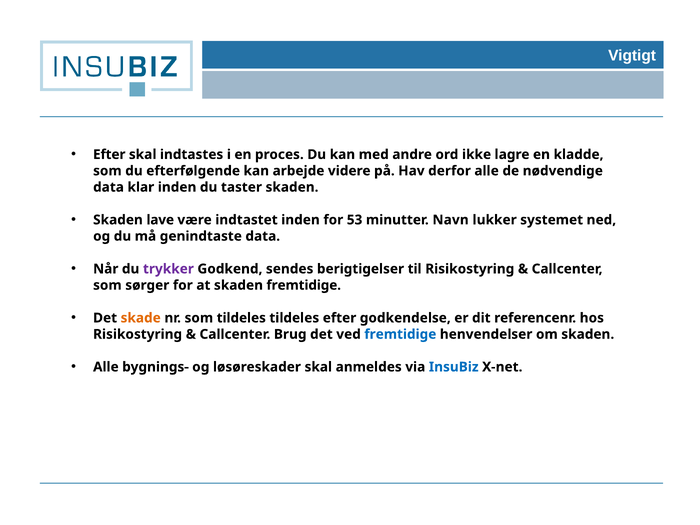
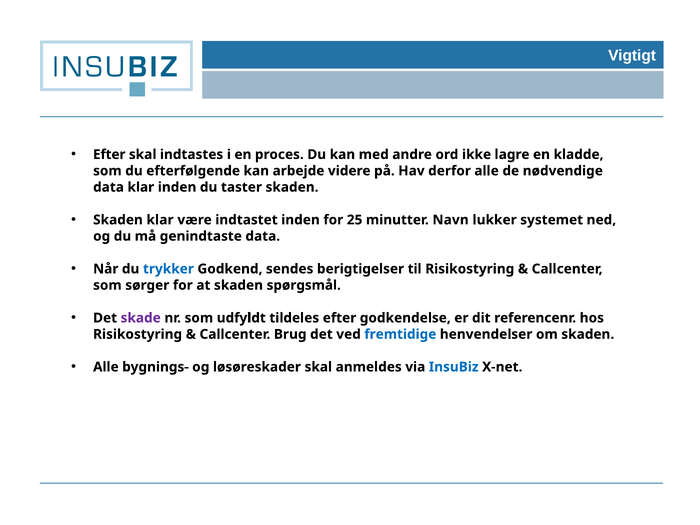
Skaden lave: lave -> klar
53: 53 -> 25
trykker colour: purple -> blue
skaden fremtidige: fremtidige -> spørgsmål
skade colour: orange -> purple
som tildeles: tildeles -> udfyldt
